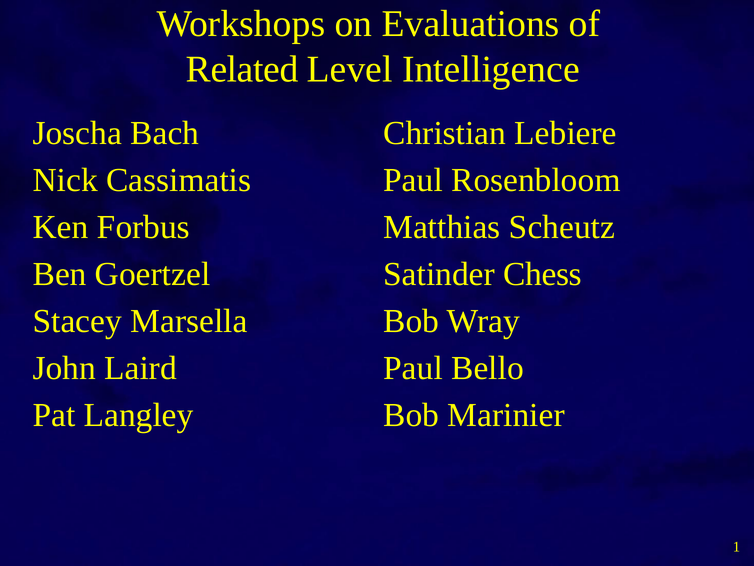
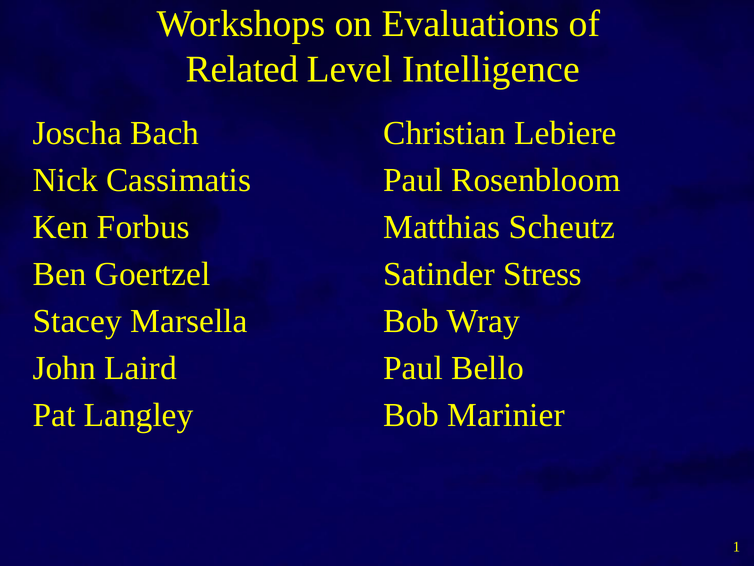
Chess: Chess -> Stress
